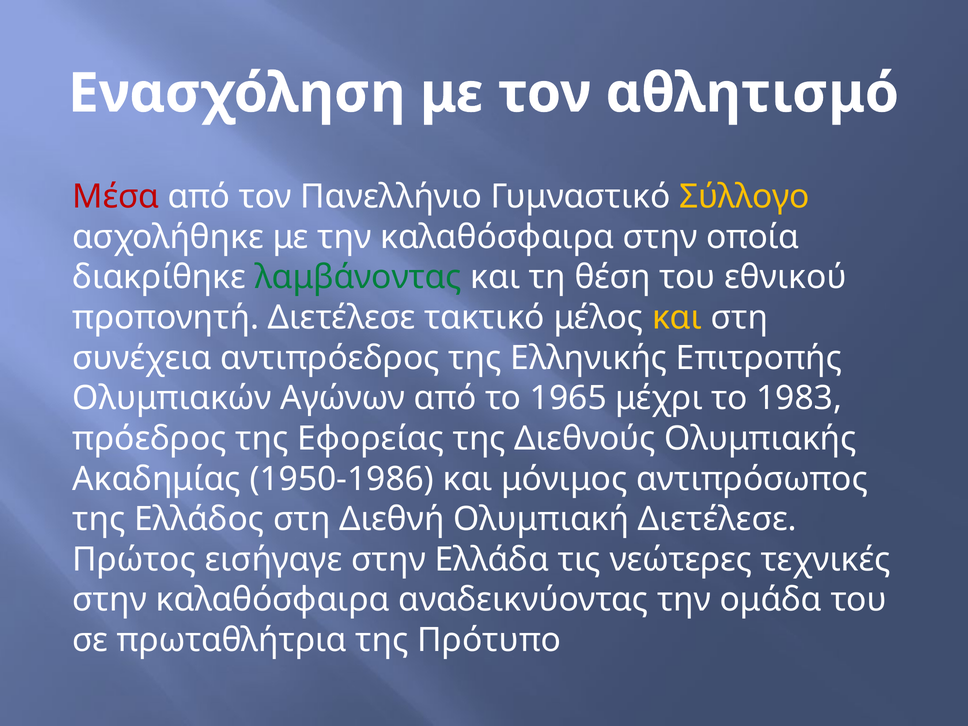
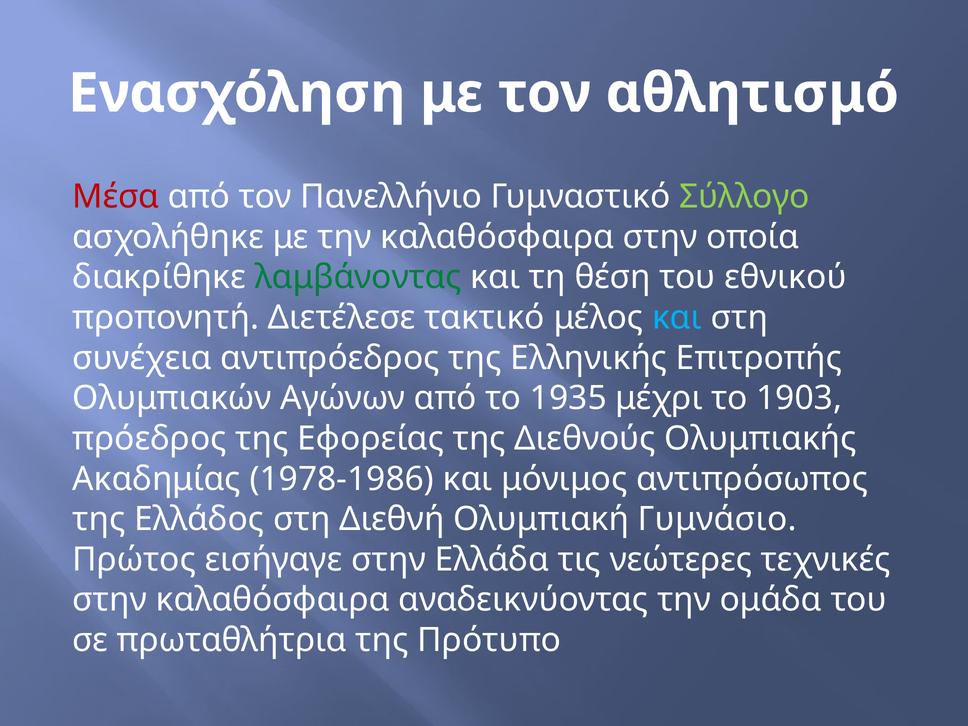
Σύλλογο colour: yellow -> light green
και at (677, 318) colour: yellow -> light blue
1965: 1965 -> 1935
1983: 1983 -> 1903
1950-1986: 1950-1986 -> 1978-1986
Ολυμπιακή Διετέλεσε: Διετέλεσε -> Γυμνάσιο
